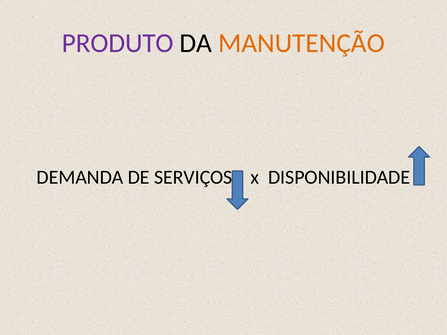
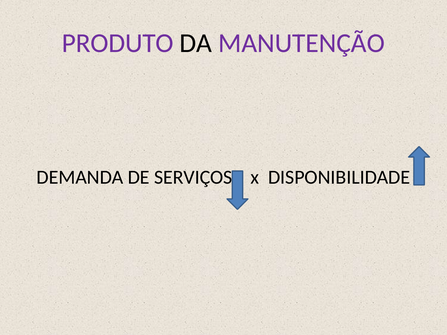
MANUTENÇÃO colour: orange -> purple
